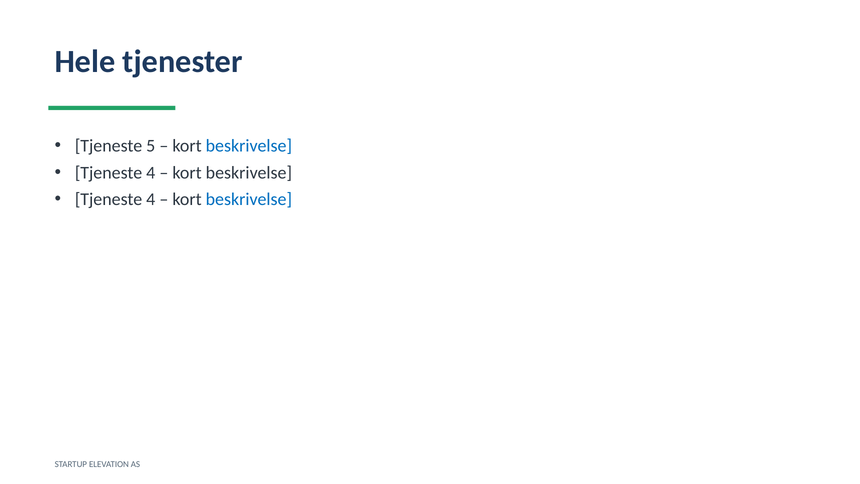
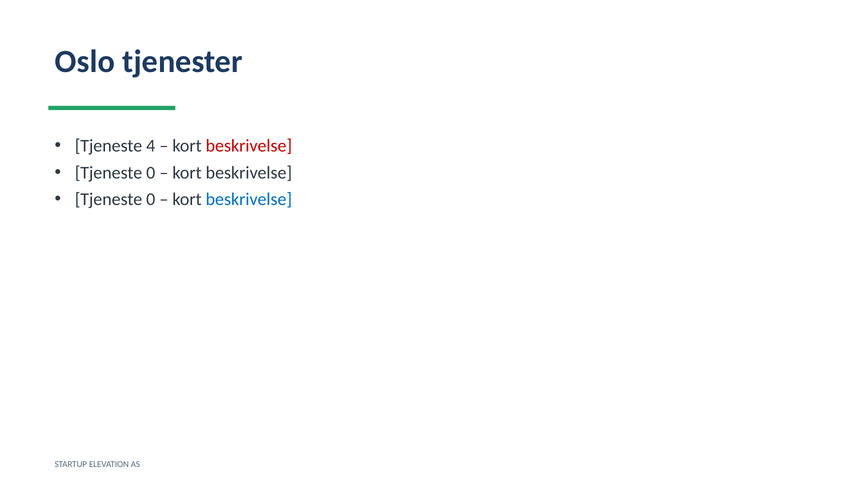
Hele: Hele -> Oslo
5: 5 -> 4
beskrivelse at (249, 146) colour: blue -> red
4 at (151, 173): 4 -> 0
4 at (151, 199): 4 -> 0
